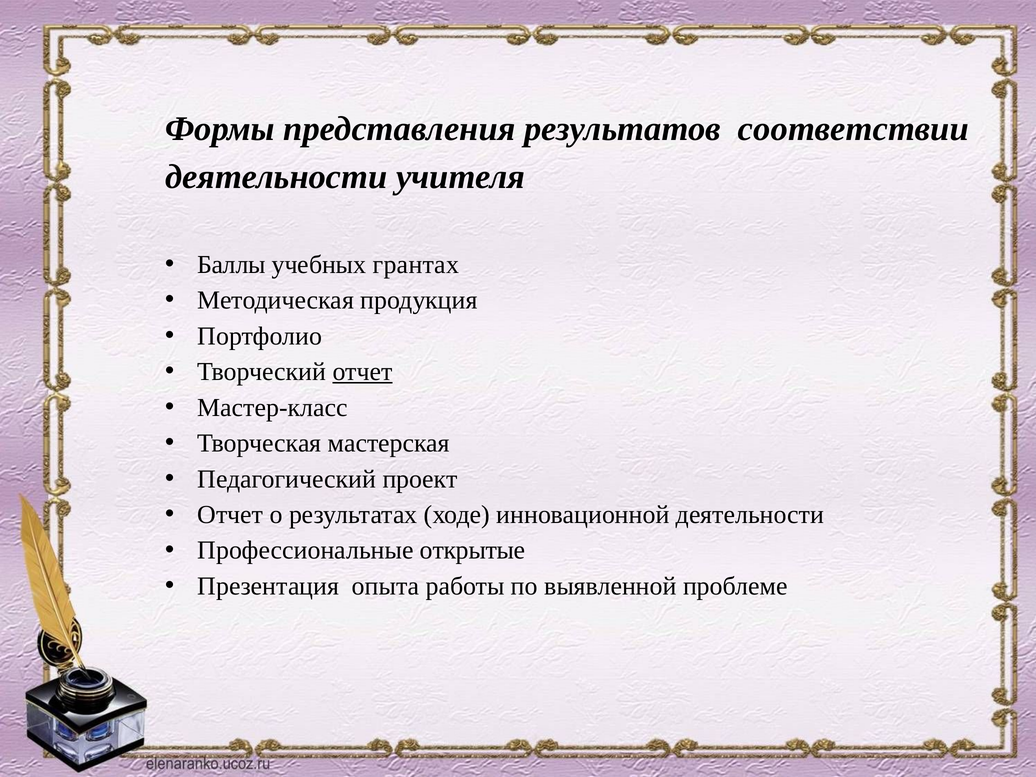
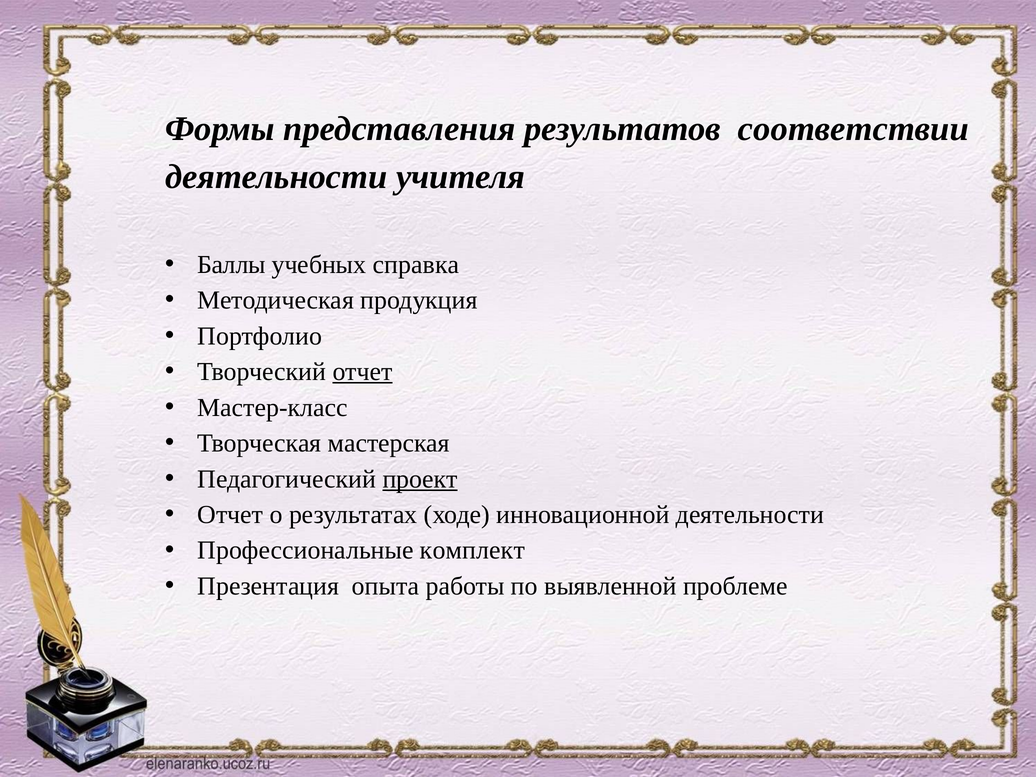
грантах: грантах -> справка
проект underline: none -> present
открытые: открытые -> комплект
